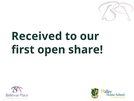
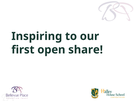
Received: Received -> Inspiring
